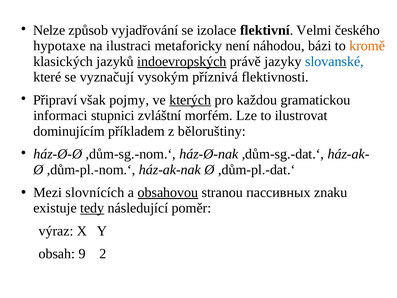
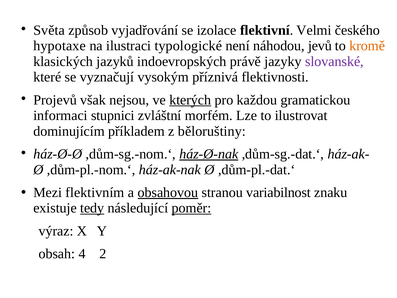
Nelze: Nelze -> Světa
metaforicky: metaforicky -> typologické
bázi: bázi -> jevů
indoevropských underline: present -> none
slovanské colour: blue -> purple
Připraví: Připraví -> Projevů
pojmy: pojmy -> nejsou
ház-Ø-nak underline: none -> present
slovnících: slovnících -> flektivním
пассивных: пассивных -> variabilnost
poměr underline: none -> present
9: 9 -> 4
